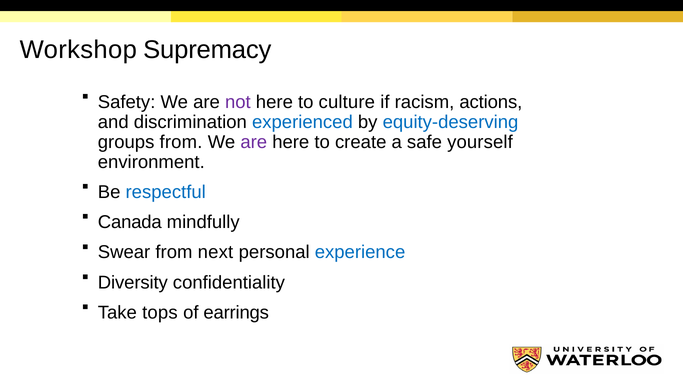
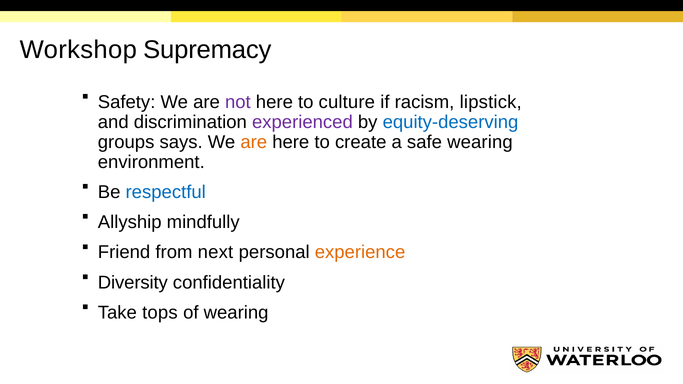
actions: actions -> lipstick
experienced colour: blue -> purple
groups from: from -> says
are at (254, 142) colour: purple -> orange
safe yourself: yourself -> wearing
Canada: Canada -> Allyship
Swear: Swear -> Friend
experience colour: blue -> orange
of earrings: earrings -> wearing
